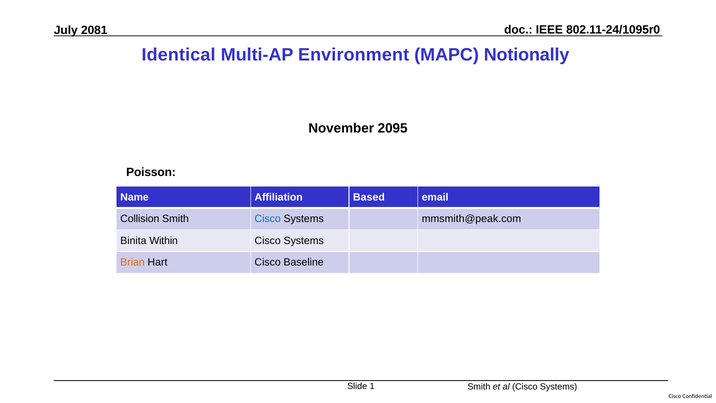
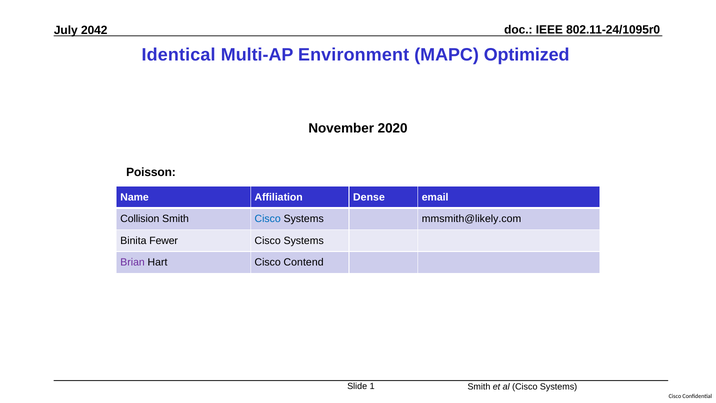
2081: 2081 -> 2042
Notionally: Notionally -> Optimized
2095: 2095 -> 2020
Based: Based -> Dense
mmsmith@peak.com: mmsmith@peak.com -> mmsmith@likely.com
Within: Within -> Fewer
Brian colour: orange -> purple
Baseline: Baseline -> Contend
